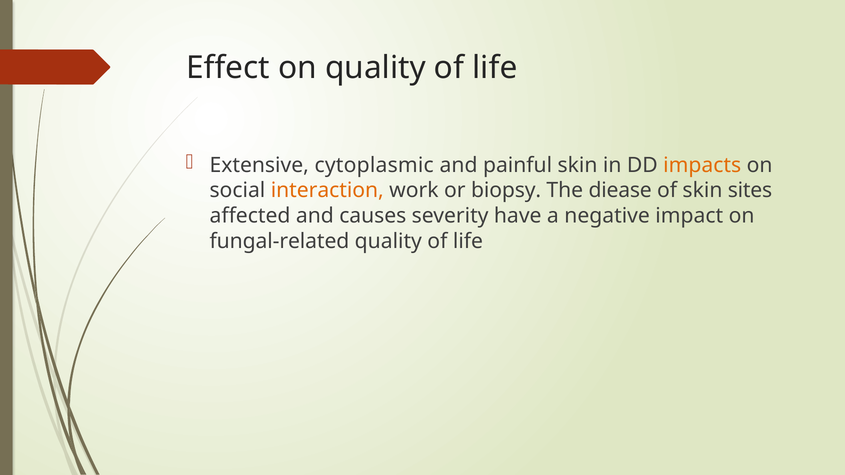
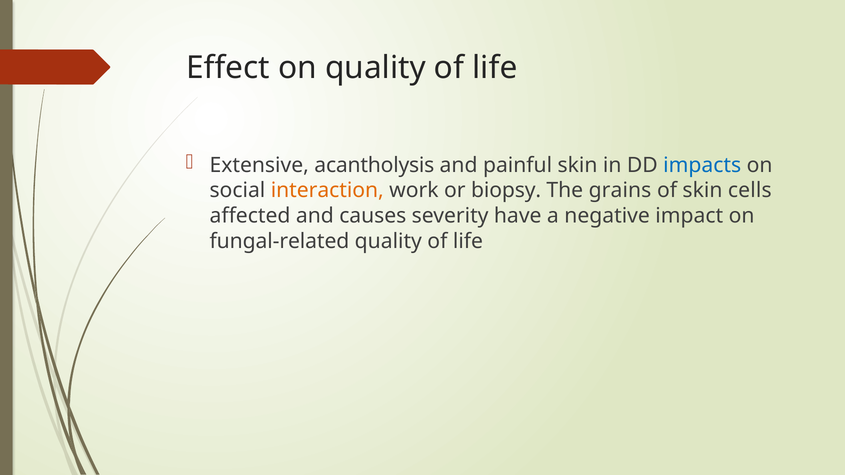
cytoplasmic: cytoplasmic -> acantholysis
impacts colour: orange -> blue
diease: diease -> grains
sites: sites -> cells
